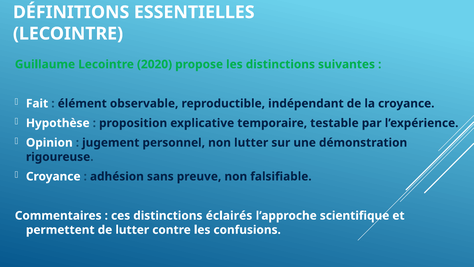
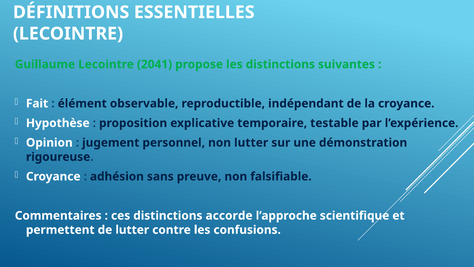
2020: 2020 -> 2041
éclairés: éclairés -> accorde
